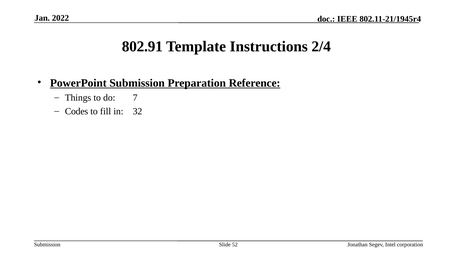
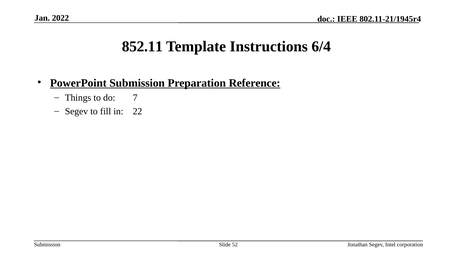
802.91: 802.91 -> 852.11
2/4: 2/4 -> 6/4
Codes at (77, 111): Codes -> Segev
32: 32 -> 22
